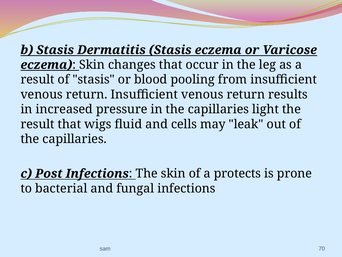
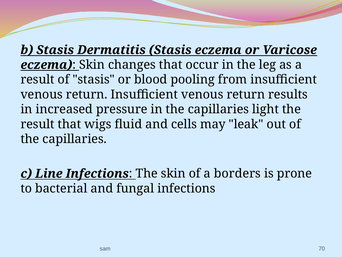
Post: Post -> Line
protects: protects -> borders
